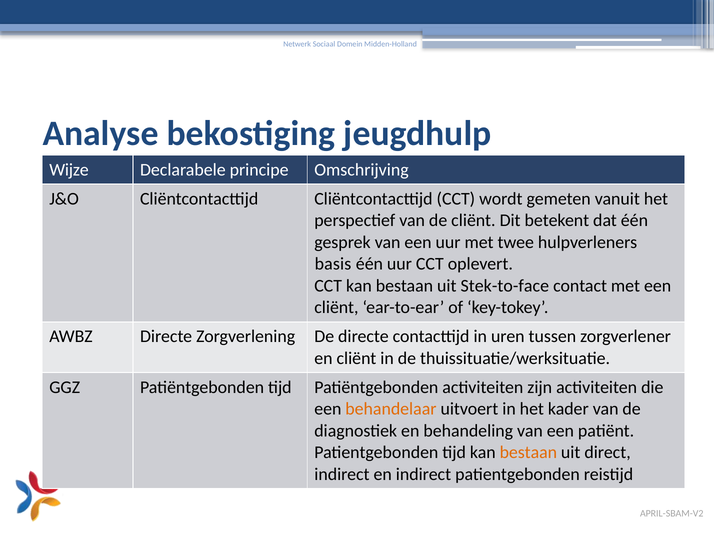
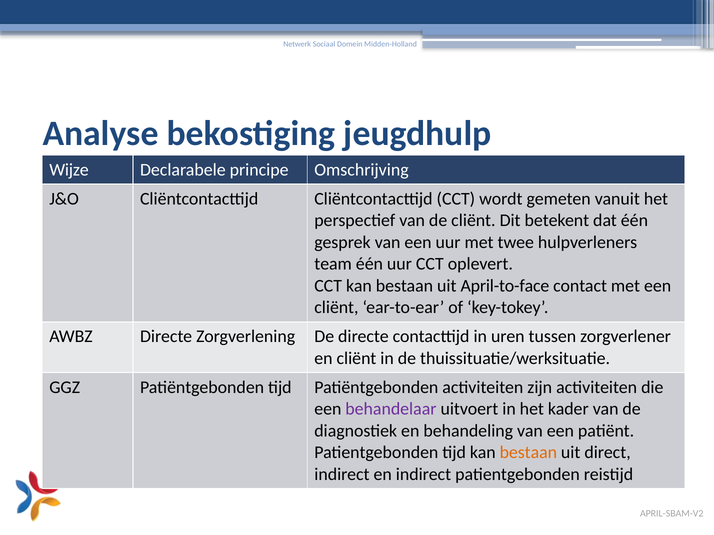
basis: basis -> team
Stek-to-face: Stek-to-face -> April-to-face
behandelaar colour: orange -> purple
